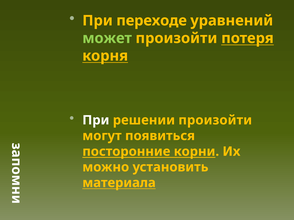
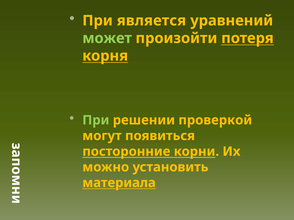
переходе: переходе -> является
При at (96, 120) colour: white -> light green
решении произойти: произойти -> проверкой
